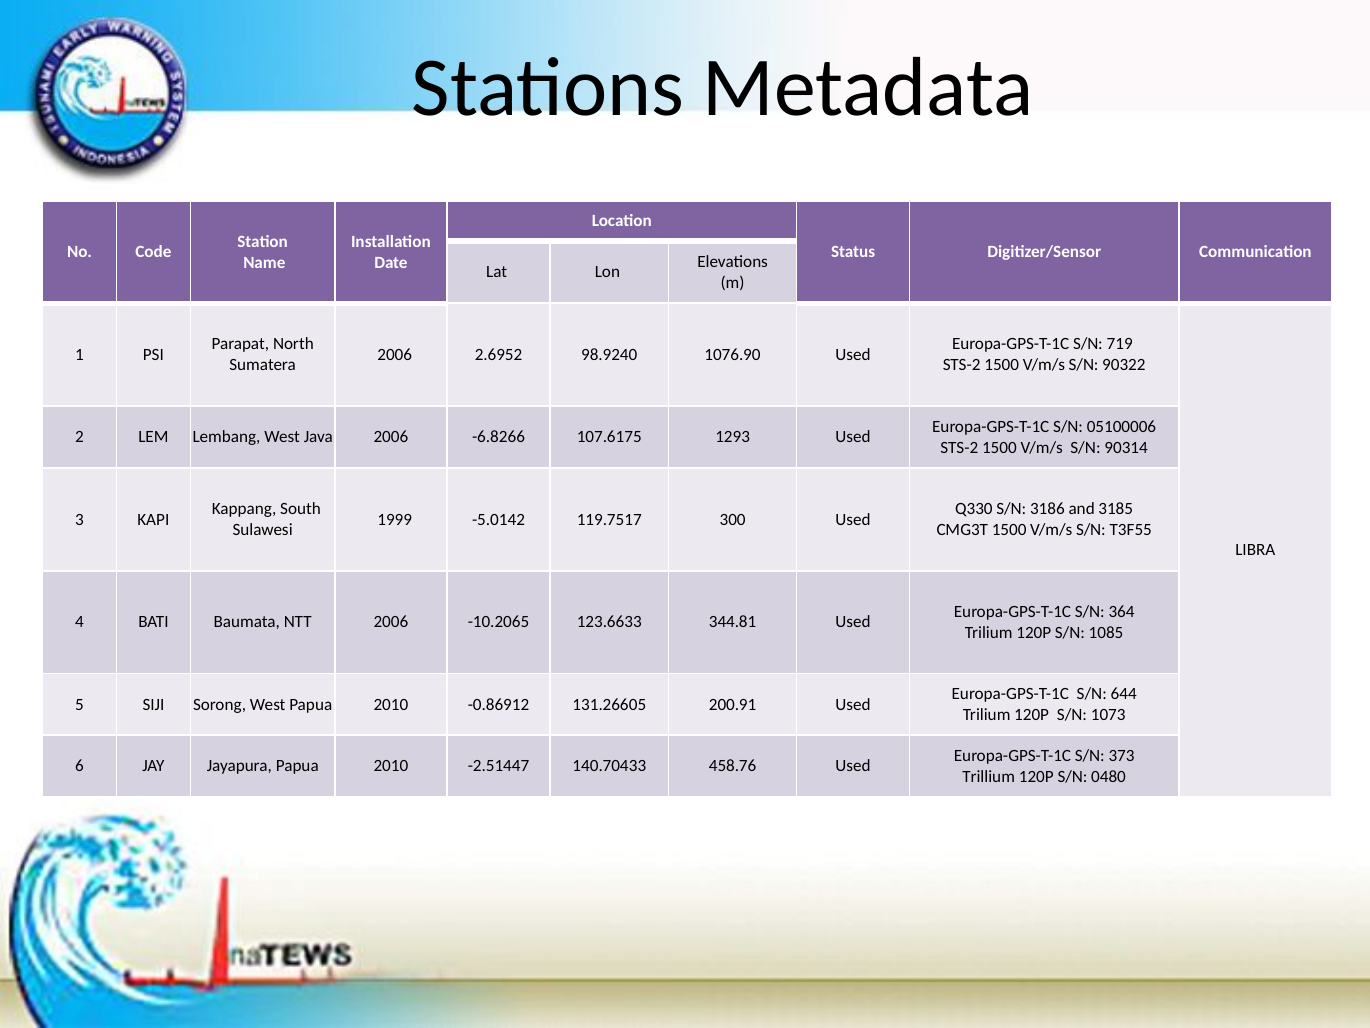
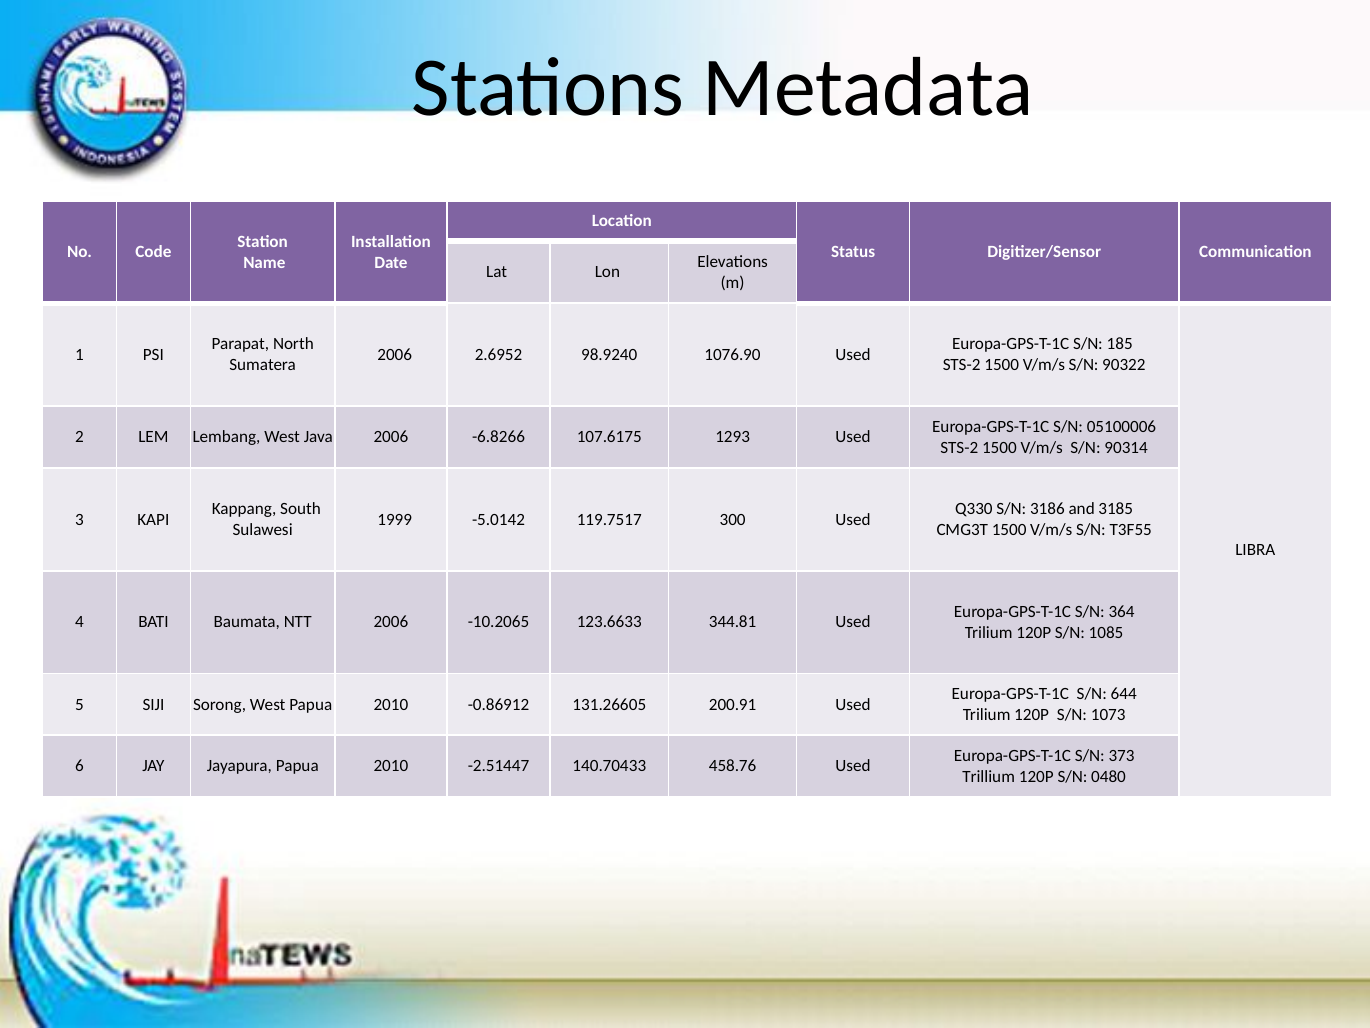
719: 719 -> 185
